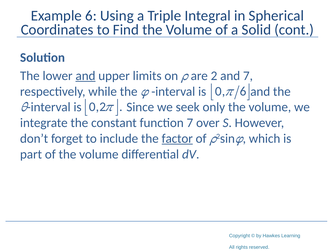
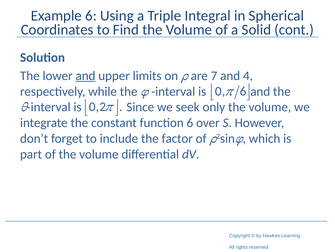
2: 2 -> 7
and 7: 7 -> 4
function 7: 7 -> 6
factor underline: present -> none
